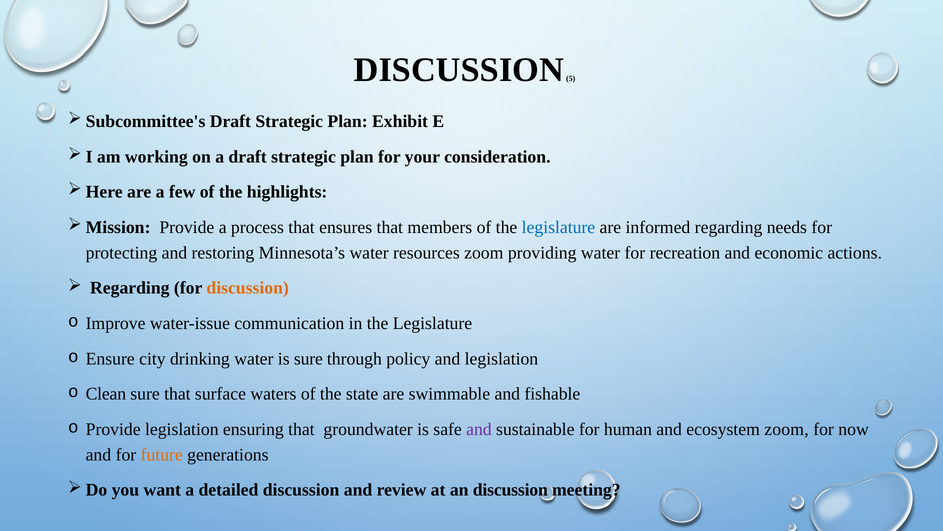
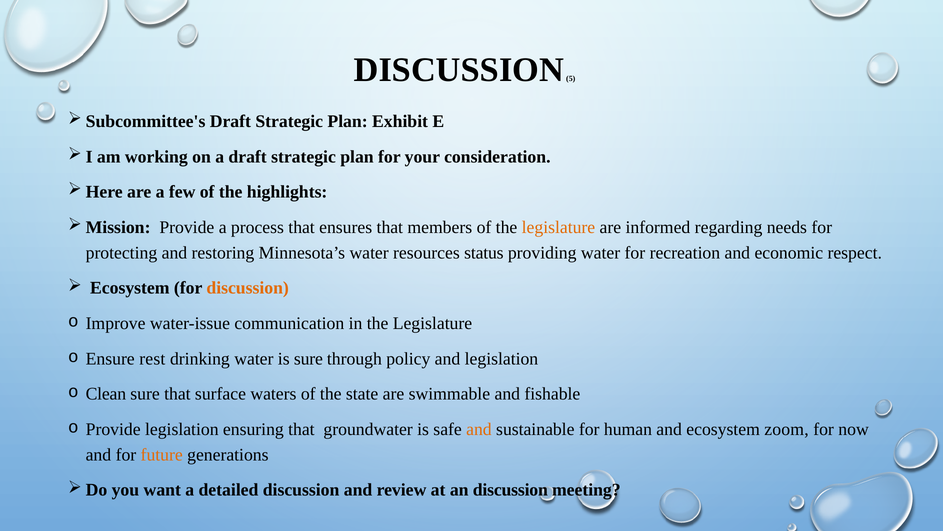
legislature at (558, 227) colour: blue -> orange
resources zoom: zoom -> status
actions: actions -> respect
Regarding at (130, 288): Regarding -> Ecosystem
city: city -> rest
and at (479, 429) colour: purple -> orange
